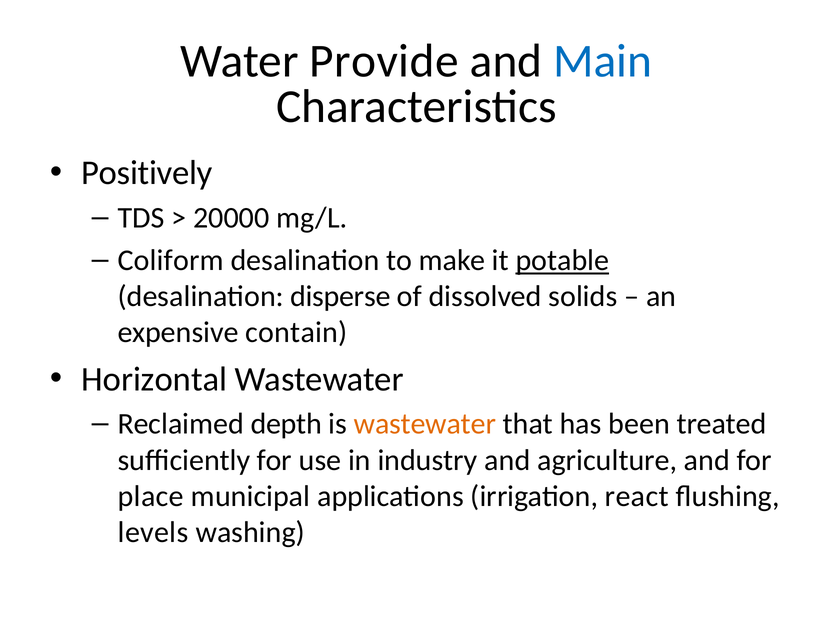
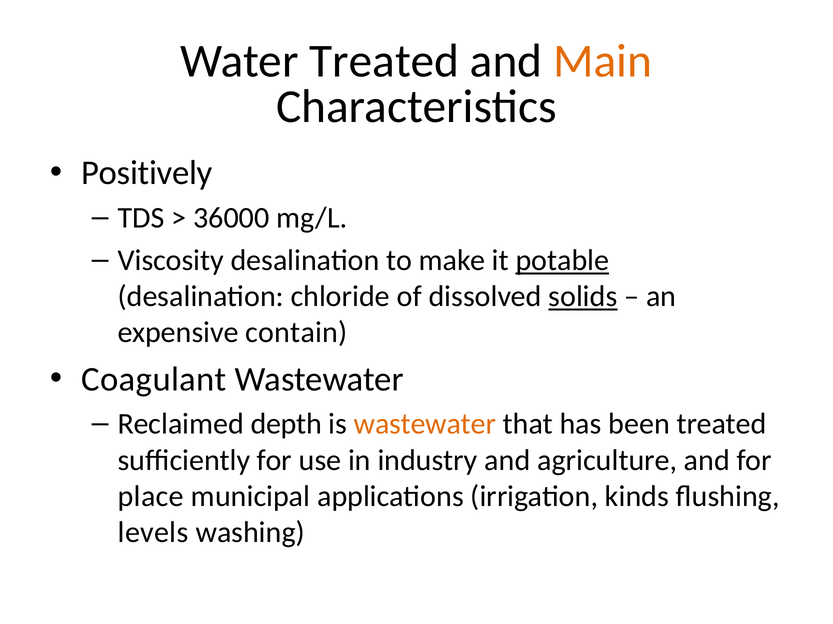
Water Provide: Provide -> Treated
Main colour: blue -> orange
20000: 20000 -> 36000
Coliform: Coliform -> Viscosity
disperse: disperse -> chloride
solids underline: none -> present
Horizontal: Horizontal -> Coagulant
react: react -> kinds
